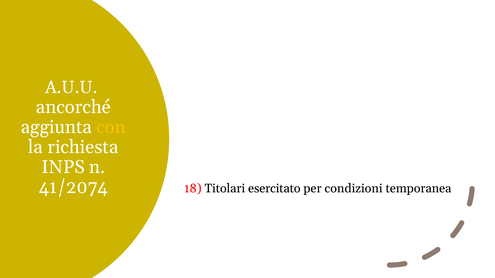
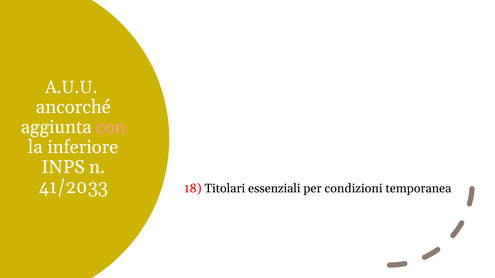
con colour: yellow -> pink
richiesta: richiesta -> inferiore
41/2074: 41/2074 -> 41/2033
esercitato: esercitato -> essenziali
